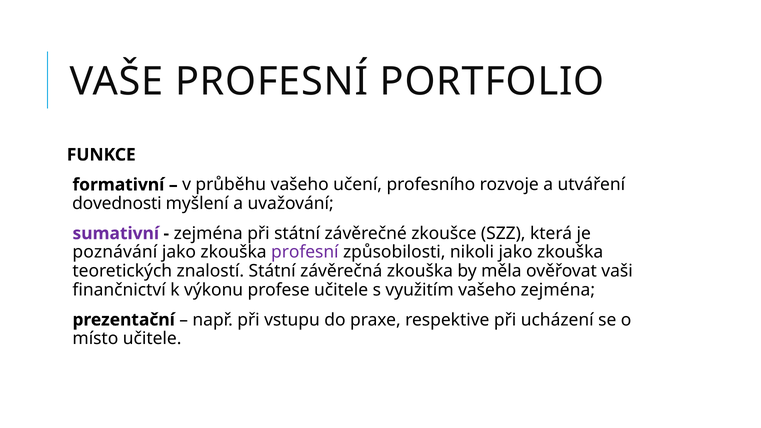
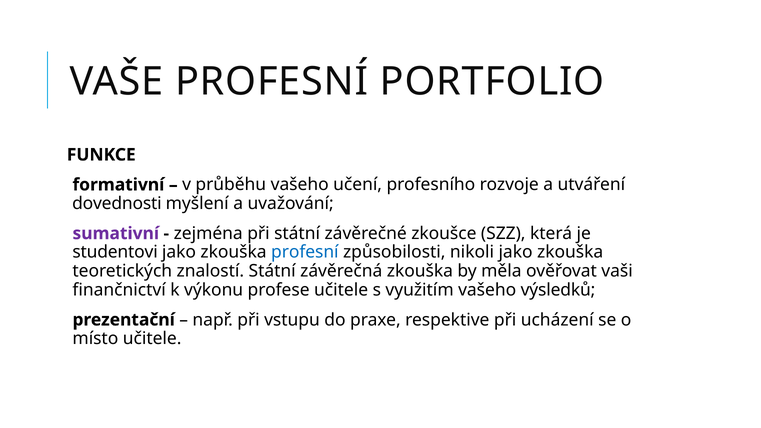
poznávání: poznávání -> studentovi
profesní at (305, 252) colour: purple -> blue
vašeho zejména: zejména -> výsledků
